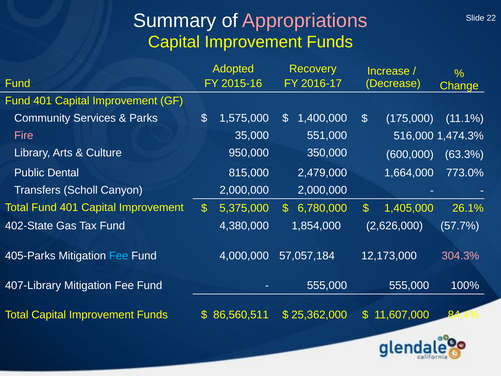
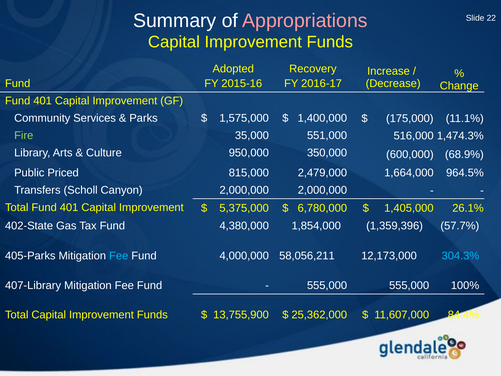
Fire colour: pink -> light green
63.3%: 63.3% -> 68.9%
Dental: Dental -> Priced
773.0%: 773.0% -> 964.5%
2,626,000: 2,626,000 -> 1,359,396
57,057,184: 57,057,184 -> 58,056,211
304.3% colour: pink -> light blue
86,560,511: 86,560,511 -> 13,755,900
